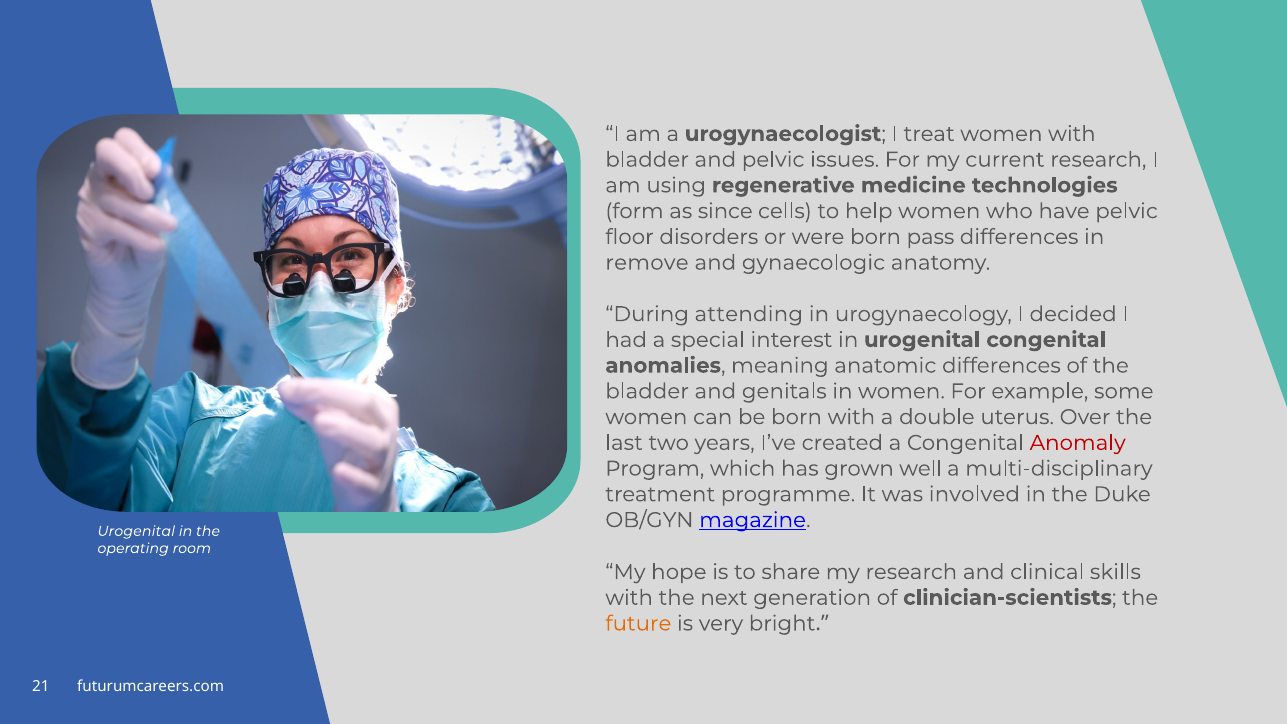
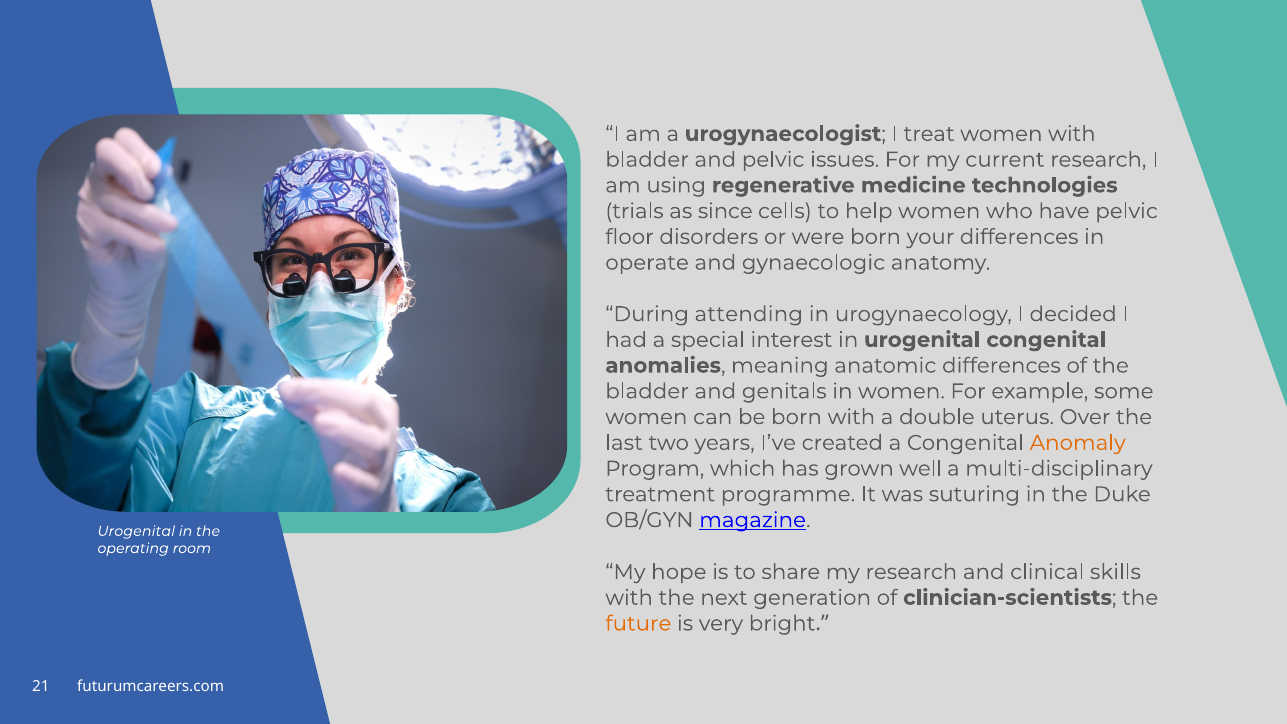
form: form -> trials
pass: pass -> your
remove: remove -> operate
Anomaly colour: red -> orange
involved: involved -> suturing
